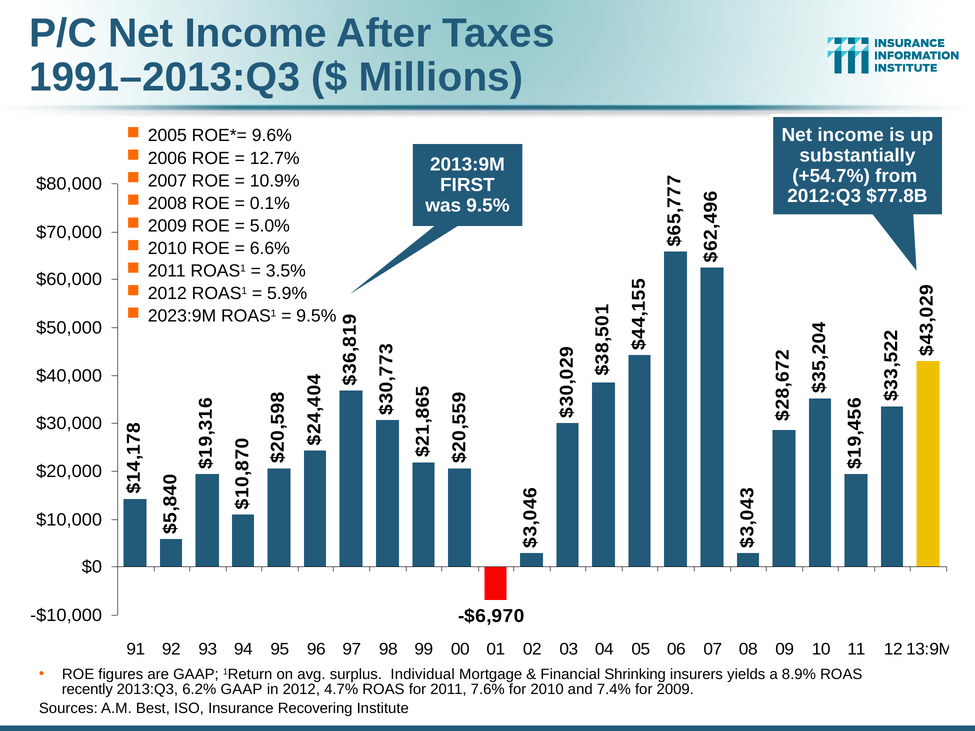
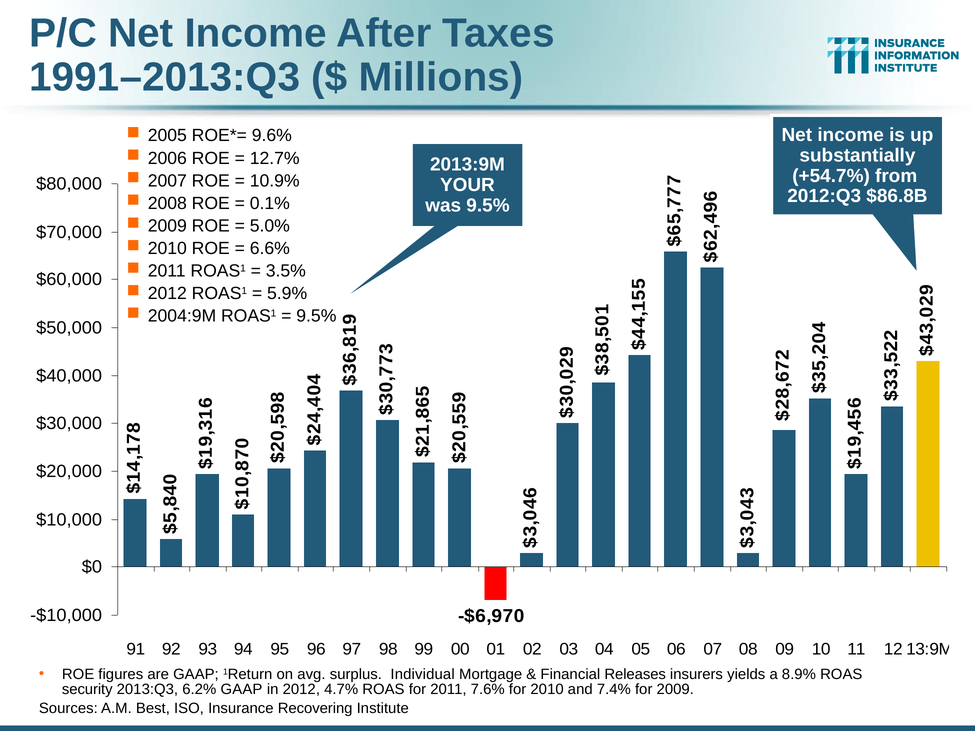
FIRST: FIRST -> YOUR
$77.8B: $77.8B -> $86.8B
2023:9M: 2023:9M -> 2004:9M
Shrinking: Shrinking -> Releases
recently: recently -> security
